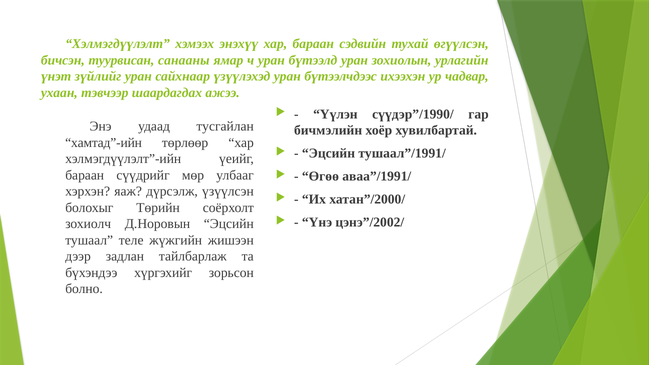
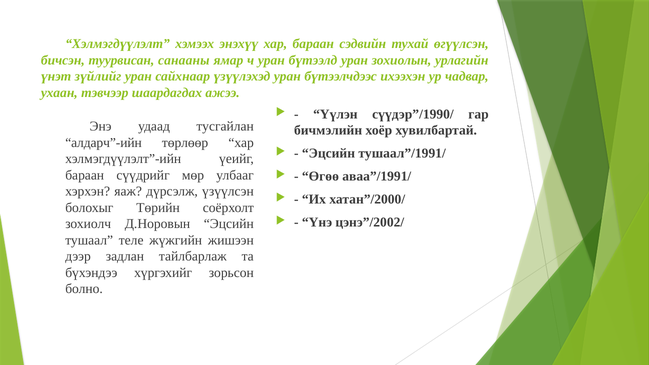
хамтад”-ийн: хамтад”-ийн -> алдарч”-ийн
